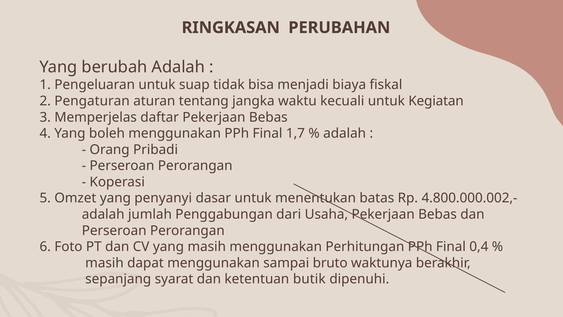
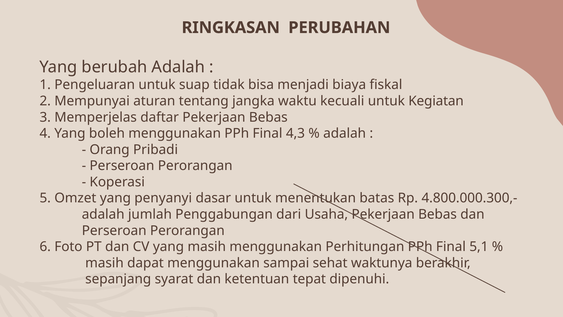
Pengaturan: Pengaturan -> Mempunyai
1,7: 1,7 -> 4,3
4.800.000.002,-: 4.800.000.002,- -> 4.800.000.300,-
0,4: 0,4 -> 5,1
bruto: bruto -> sehat
butik: butik -> tepat
